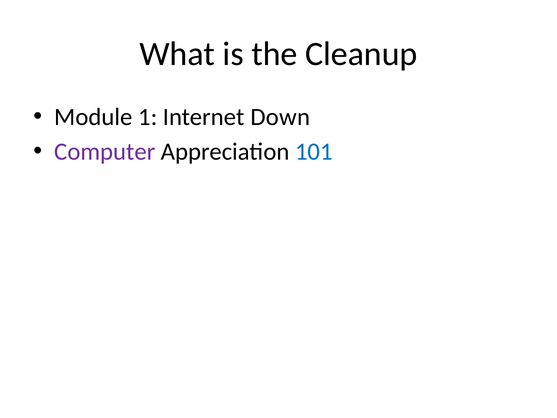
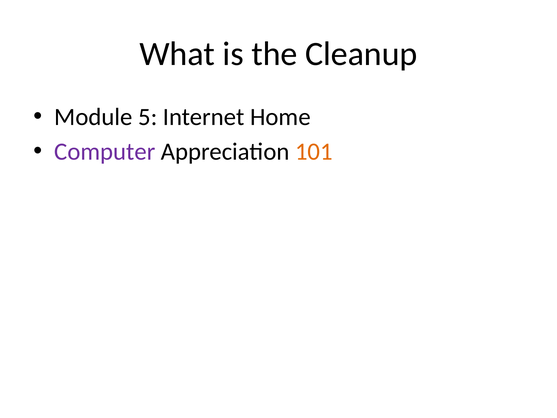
1: 1 -> 5
Down: Down -> Home
101 colour: blue -> orange
